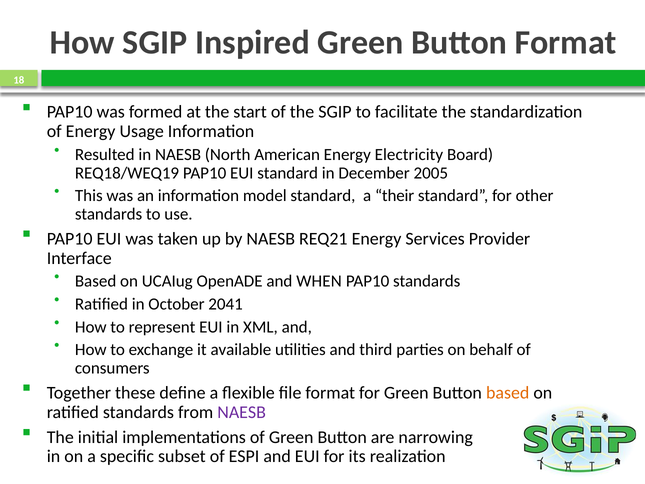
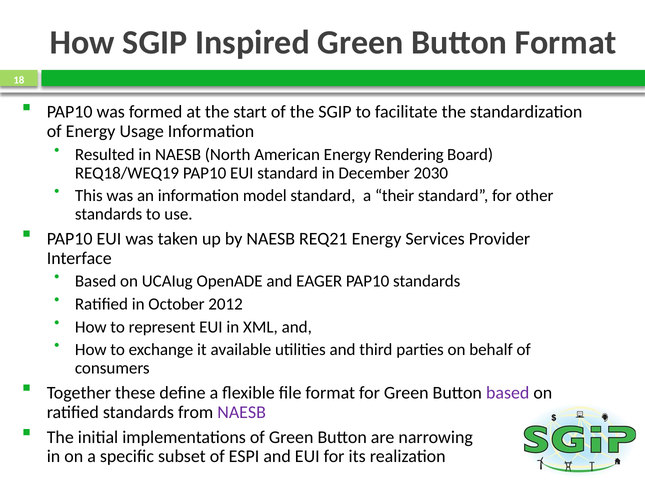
Electricity: Electricity -> Rendering
2005: 2005 -> 2030
WHEN: WHEN -> EAGER
2041: 2041 -> 2012
based at (508, 393) colour: orange -> purple
